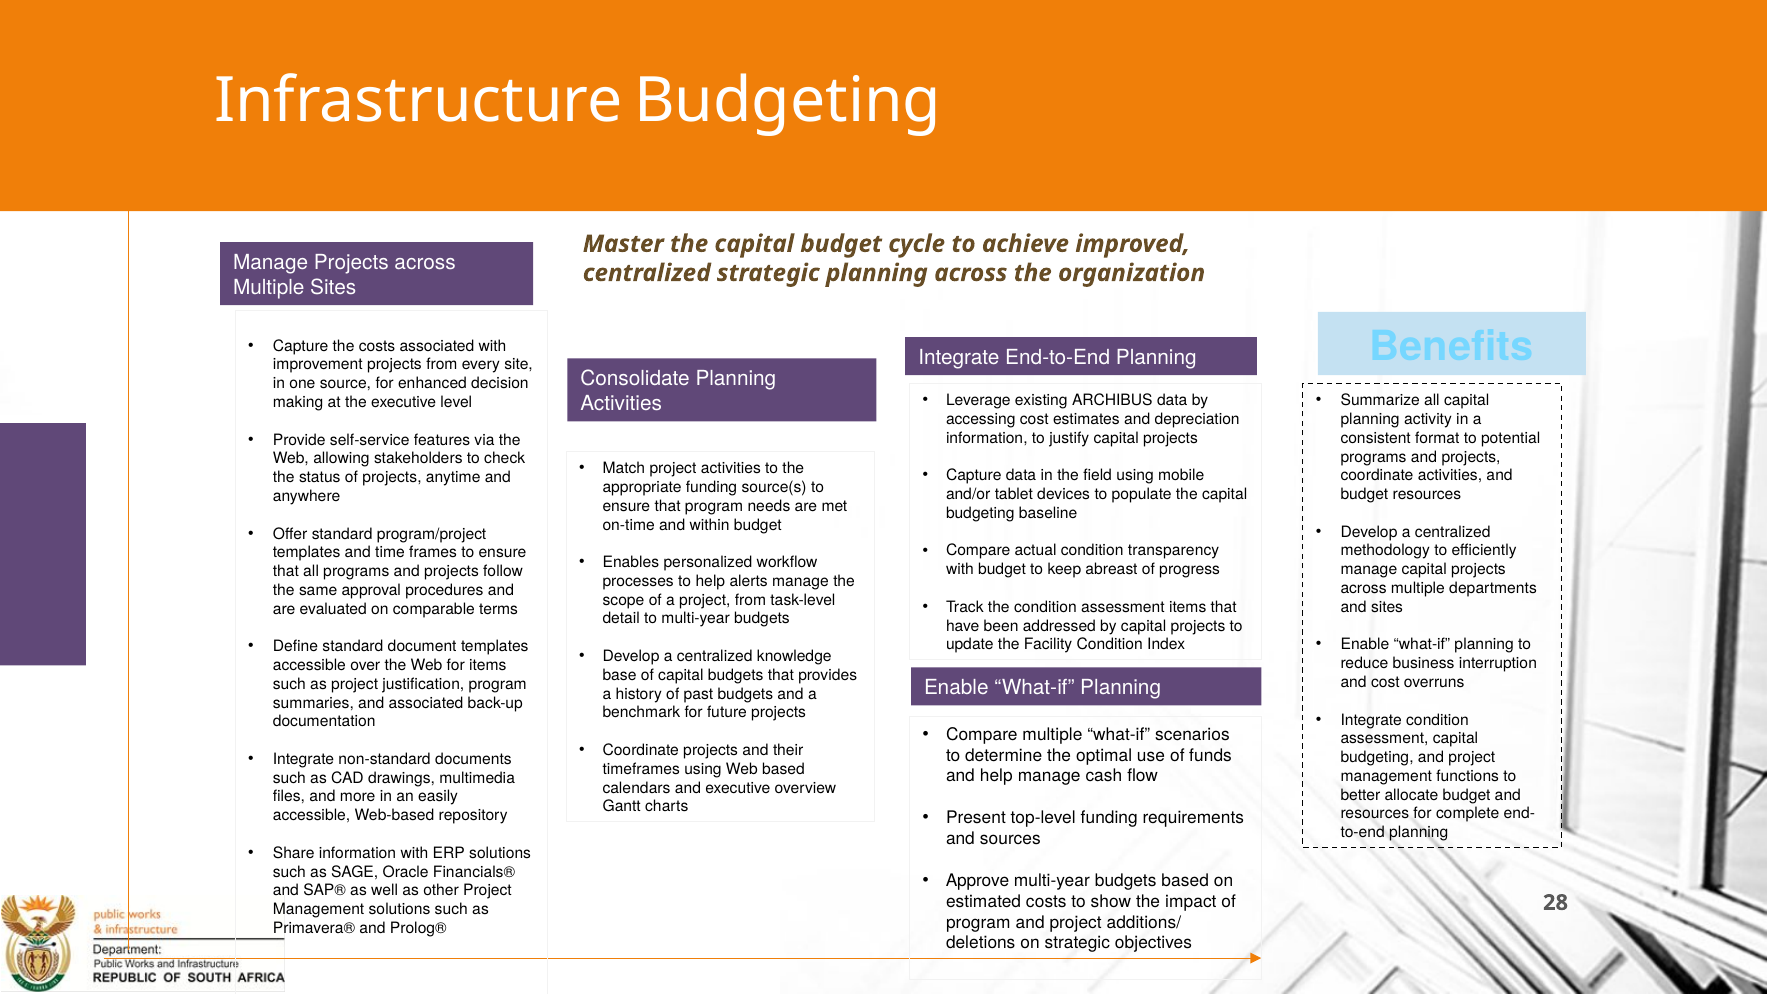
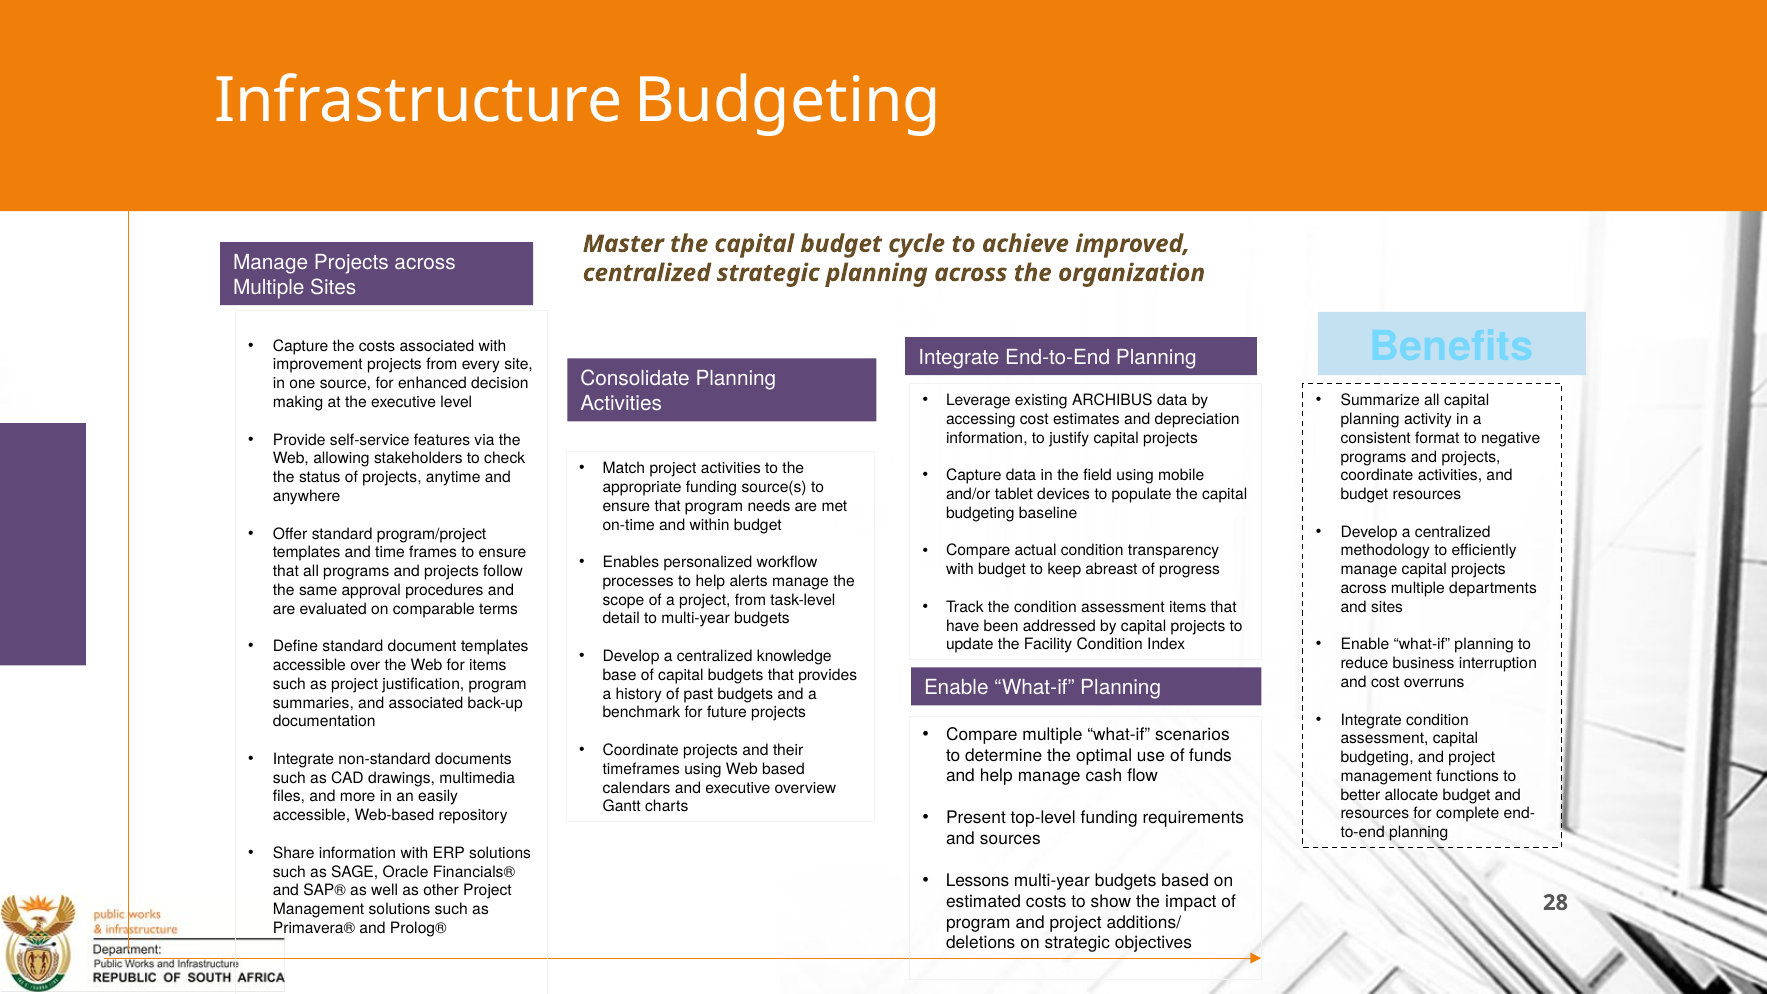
potential: potential -> negative
Approve: Approve -> Lessons
